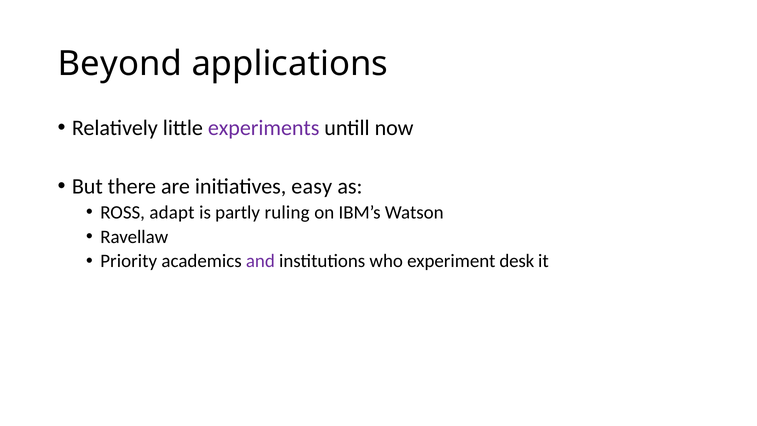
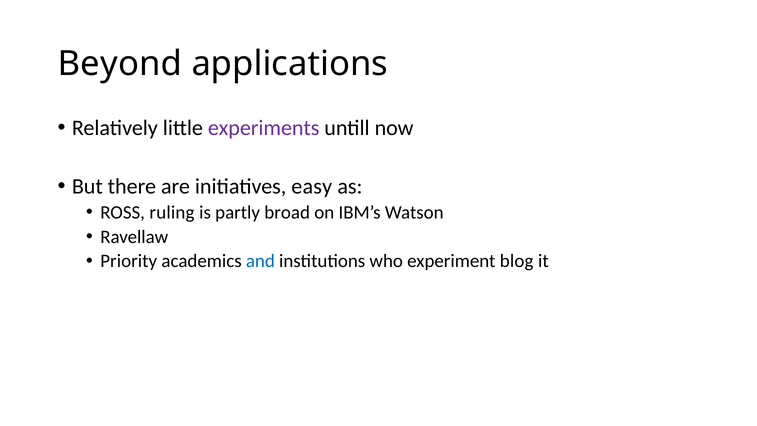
adapt: adapt -> ruling
ruling: ruling -> broad
and colour: purple -> blue
desk: desk -> blog
